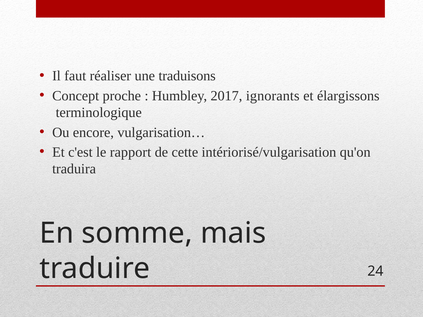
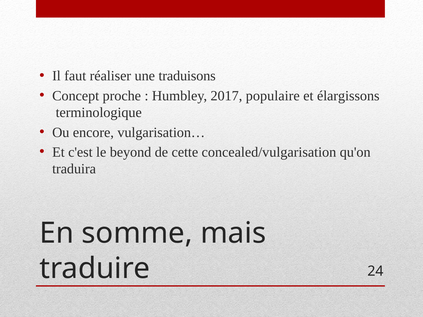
ignorants: ignorants -> populaire
rapport: rapport -> beyond
intériorisé/vulgarisation: intériorisé/vulgarisation -> concealed/vulgarisation
